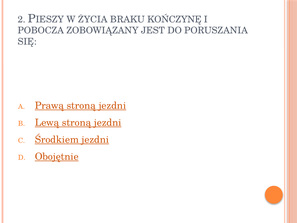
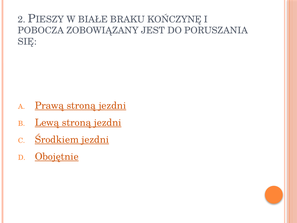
ŻYCIA: ŻYCIA -> BIAŁE
